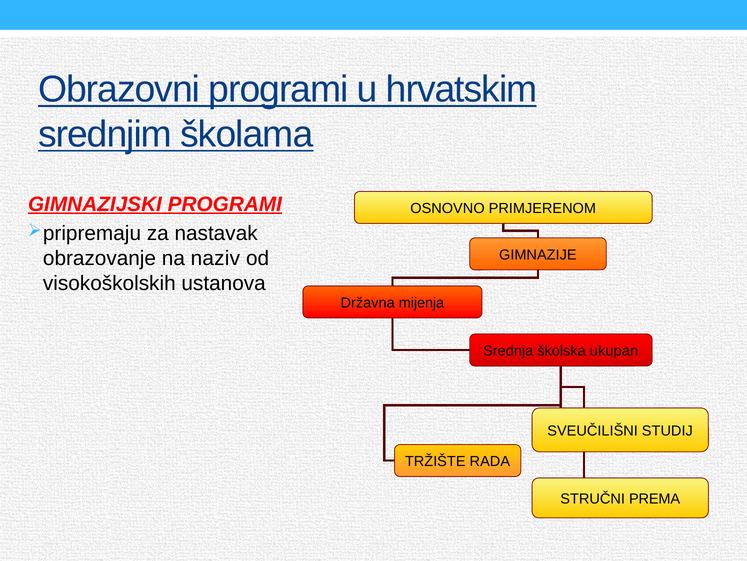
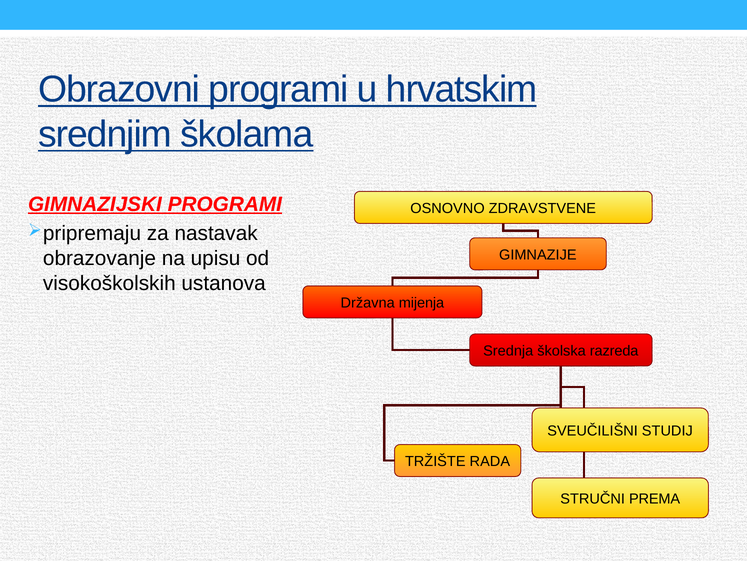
PRIMJERENOM: PRIMJERENOM -> ZDRAVSTVENE
naziv: naziv -> upisu
ukupan: ukupan -> razreda
